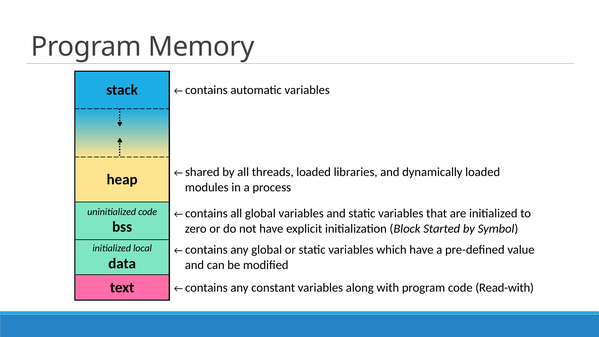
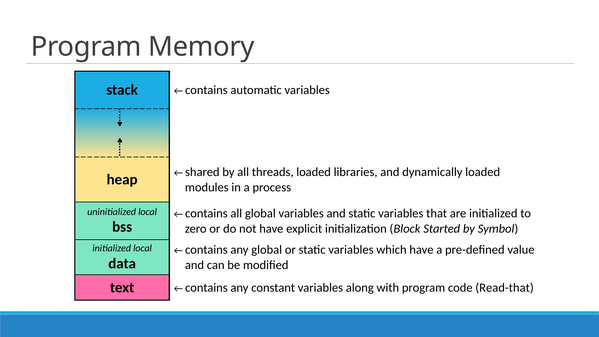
uninitialized code: code -> local
Read-with: Read-with -> Read-that
